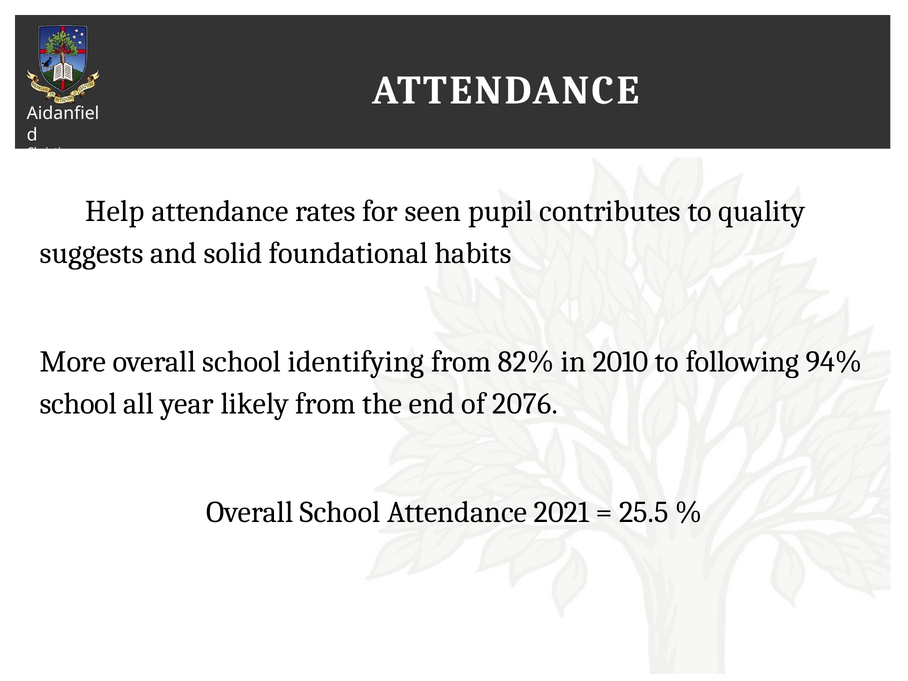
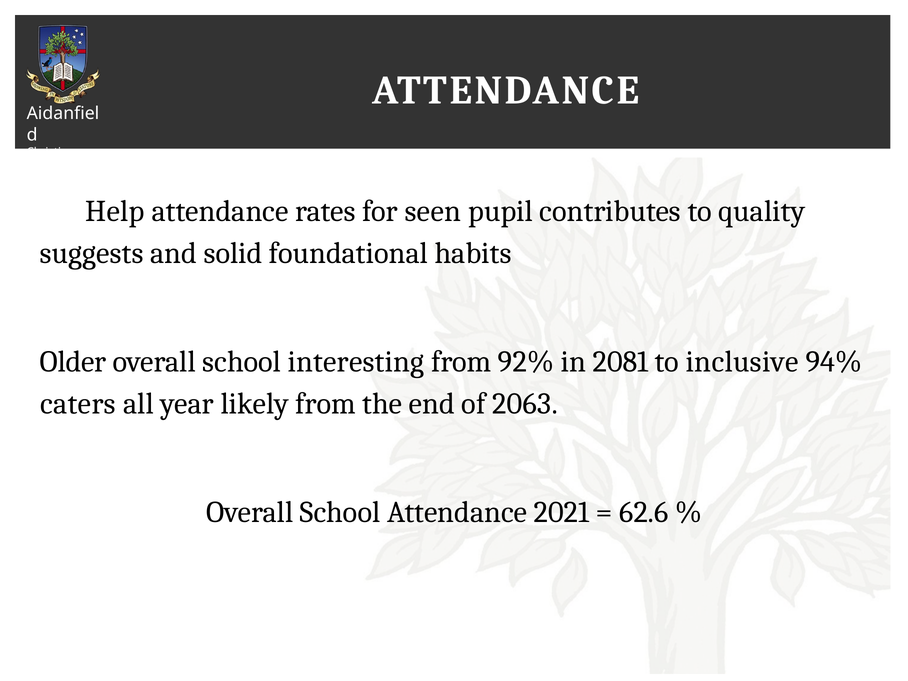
More: More -> Older
identifying: identifying -> interesting
82%: 82% -> 92%
2010: 2010 -> 2081
following: following -> inclusive
school at (78, 404): school -> caters
2076: 2076 -> 2063
25.5: 25.5 -> 62.6
